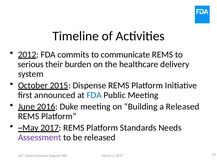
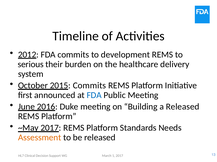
communicate: communicate -> development
2015 Dispense: Dispense -> Commits
Assessment colour: purple -> orange
